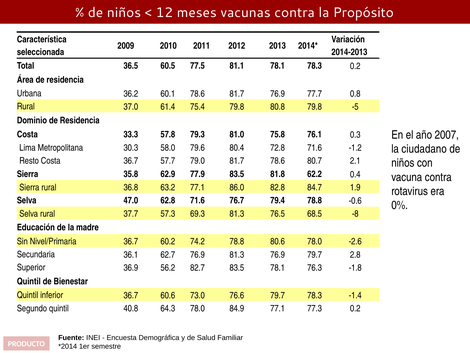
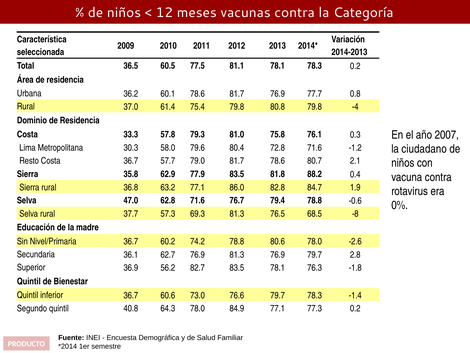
Propósito: Propósito -> Categoría
-5: -5 -> -4
62.2: 62.2 -> 88.2
